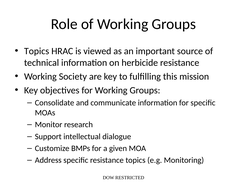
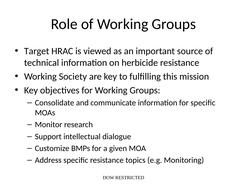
Topics at (37, 51): Topics -> Target
